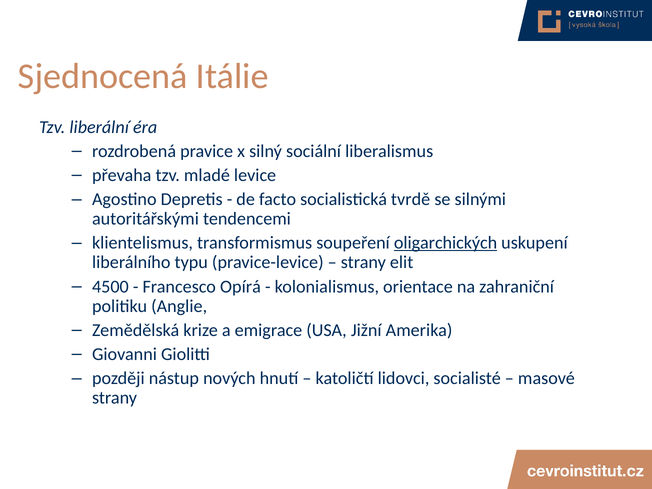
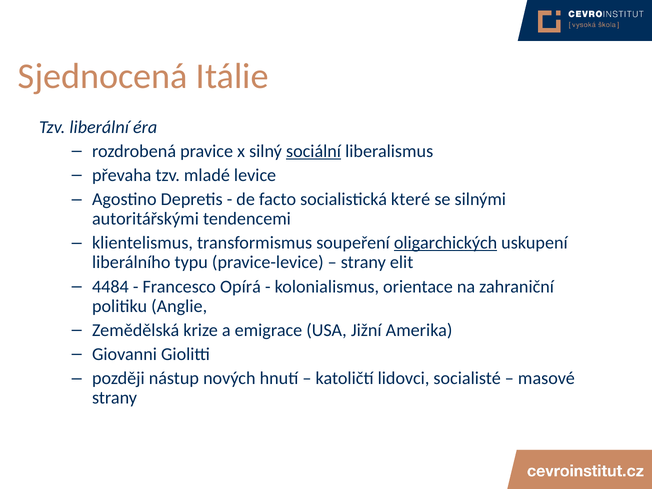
sociální underline: none -> present
tvrdě: tvrdě -> které
4500: 4500 -> 4484
